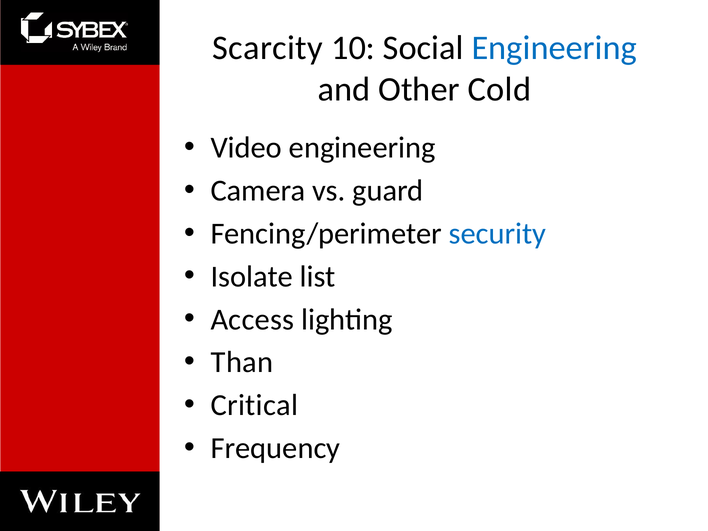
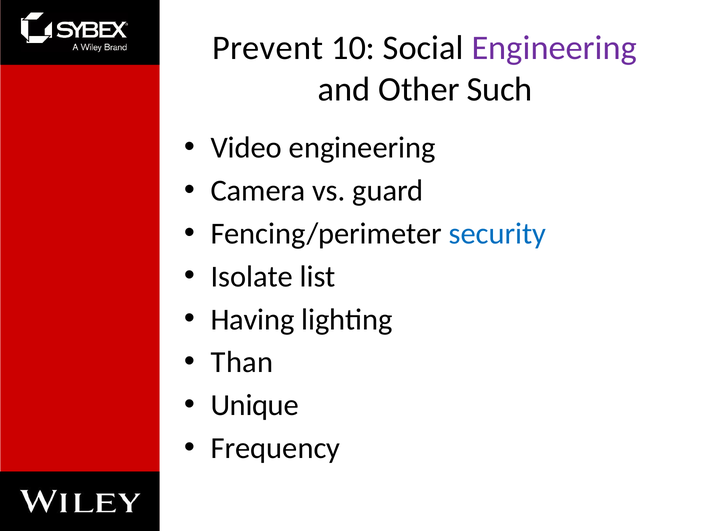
Scarcity: Scarcity -> Prevent
Engineering at (554, 48) colour: blue -> purple
Cold: Cold -> Such
Access: Access -> Having
Critical: Critical -> Unique
